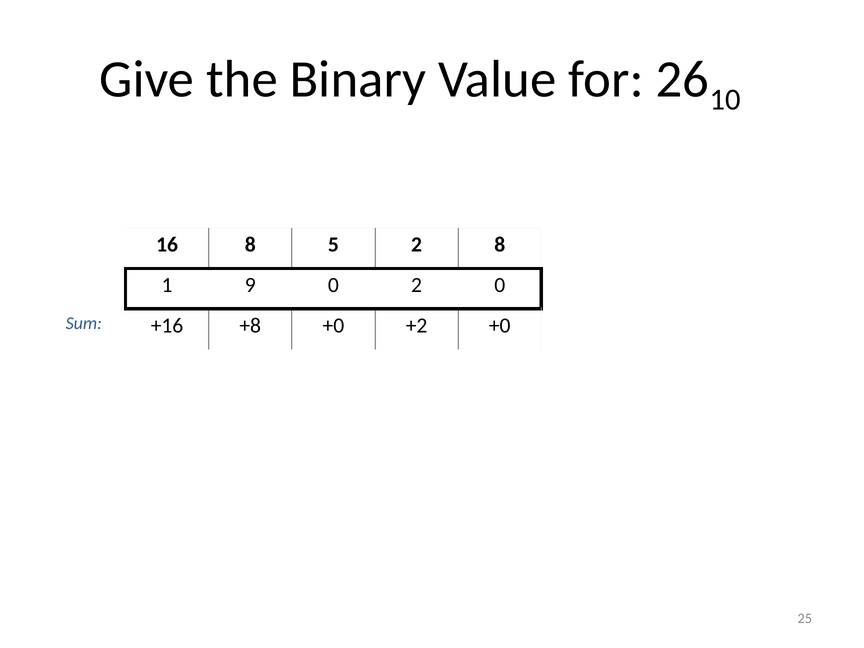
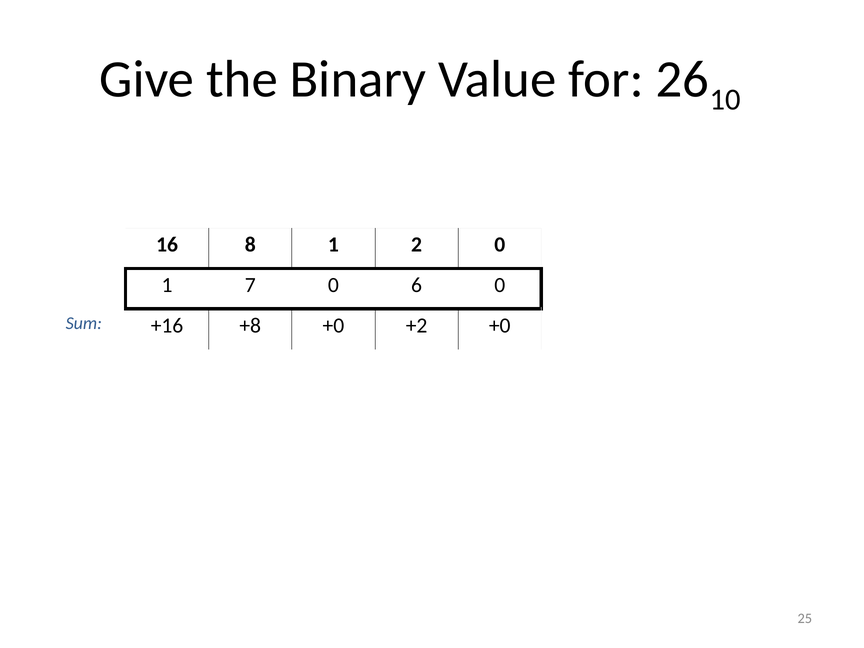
8 5: 5 -> 1
2 8: 8 -> 0
9: 9 -> 7
0 2: 2 -> 6
